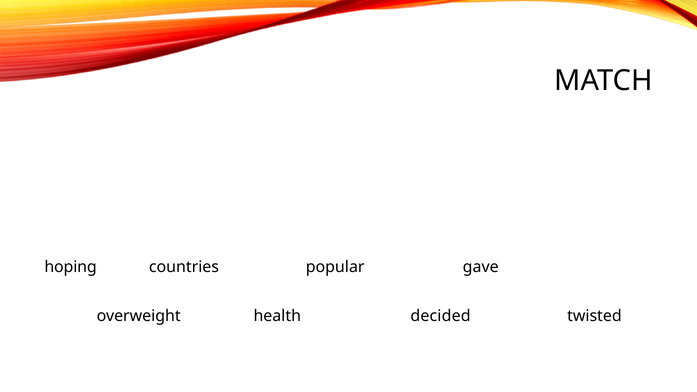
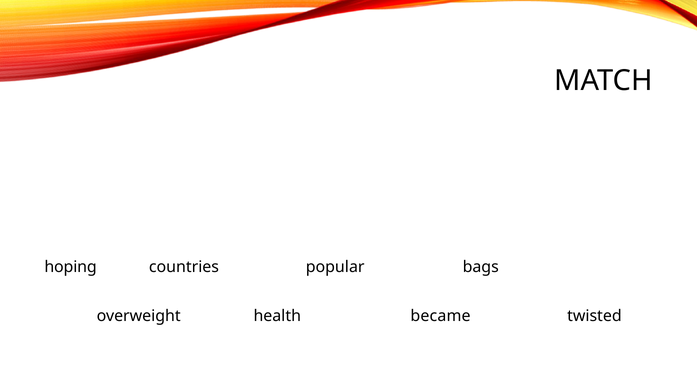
gave: gave -> bags
decided: decided -> became
